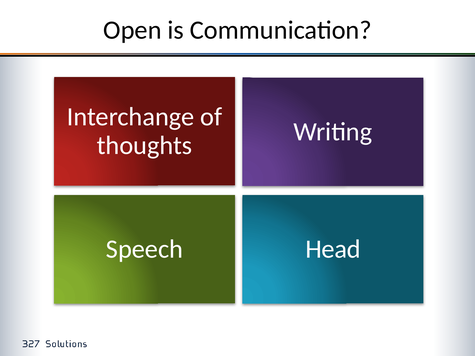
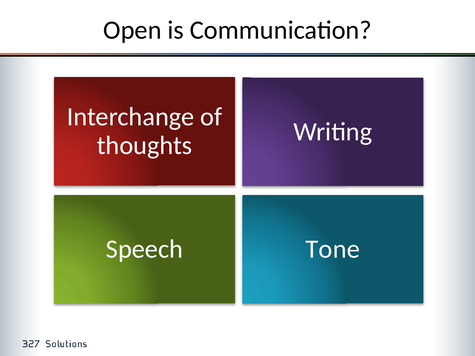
Head: Head -> Tone
